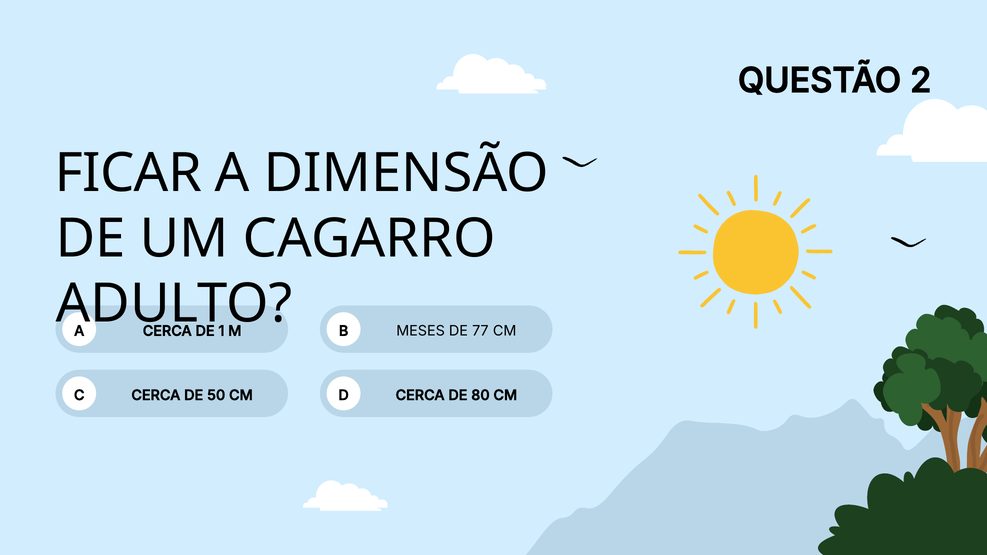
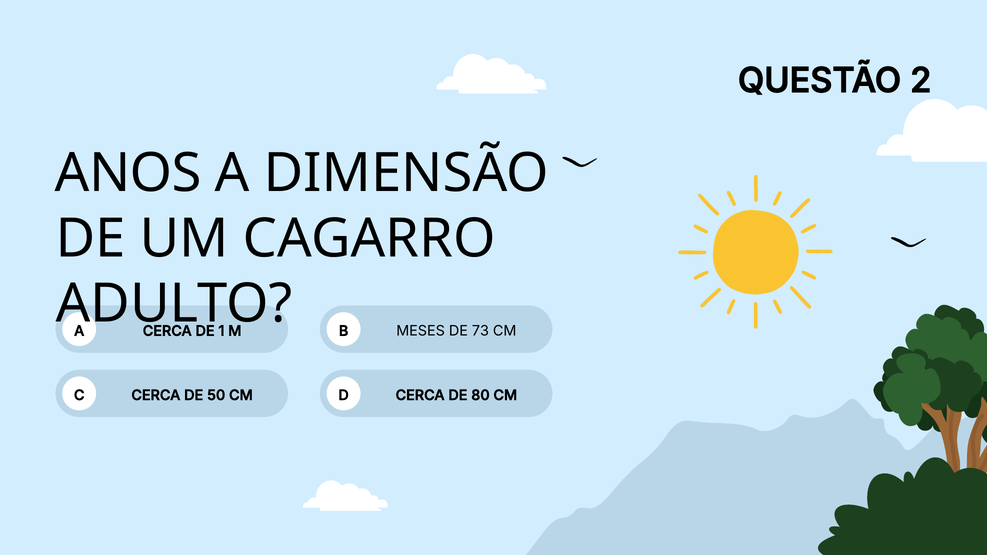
FICAR: FICAR -> ANOS
77: 77 -> 73
